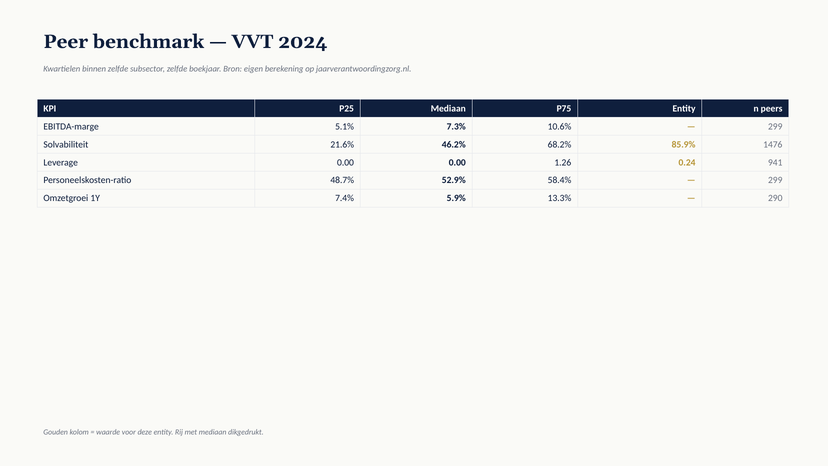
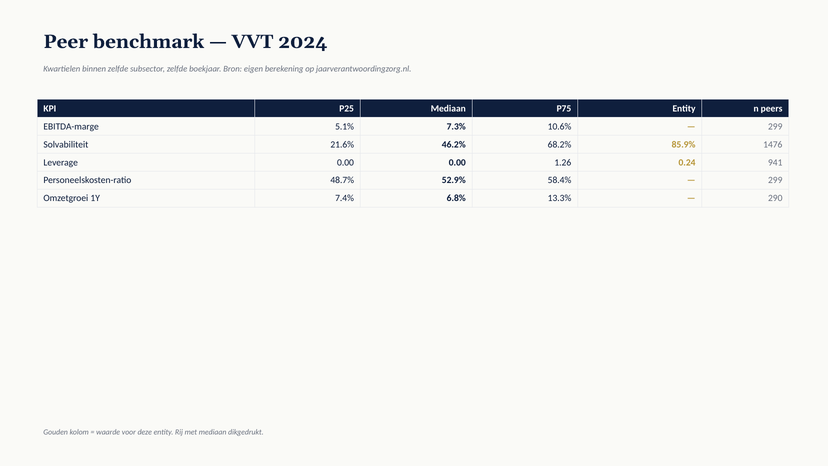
5.9%: 5.9% -> 6.8%
